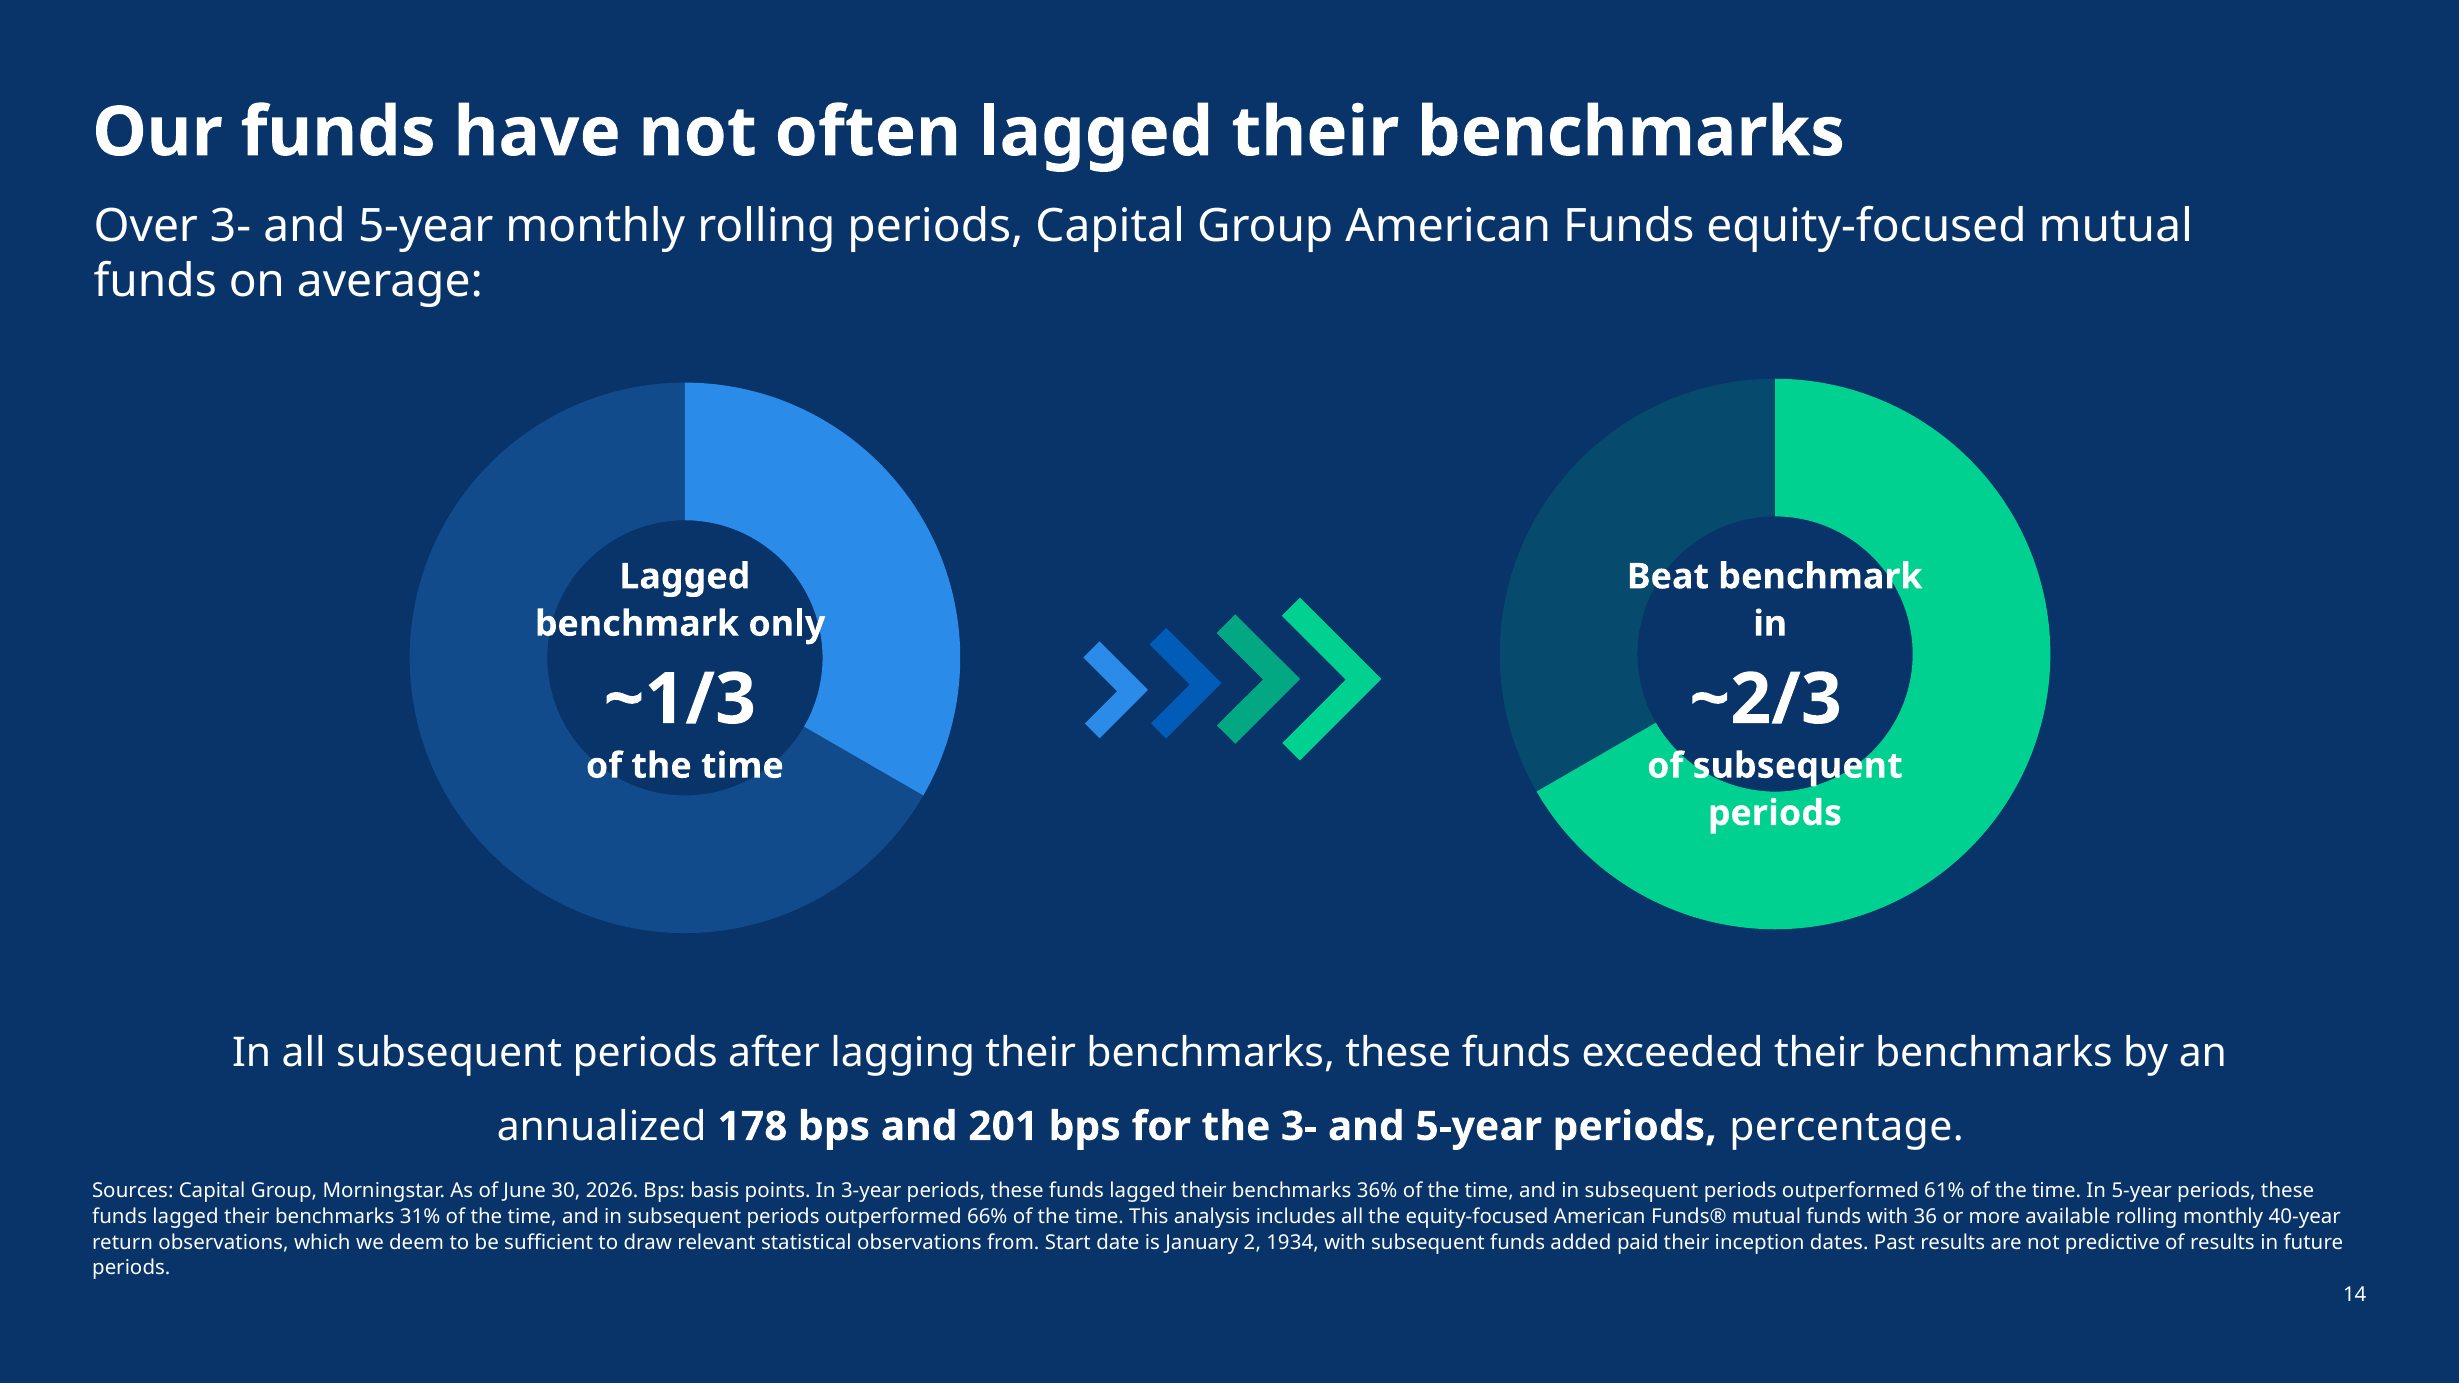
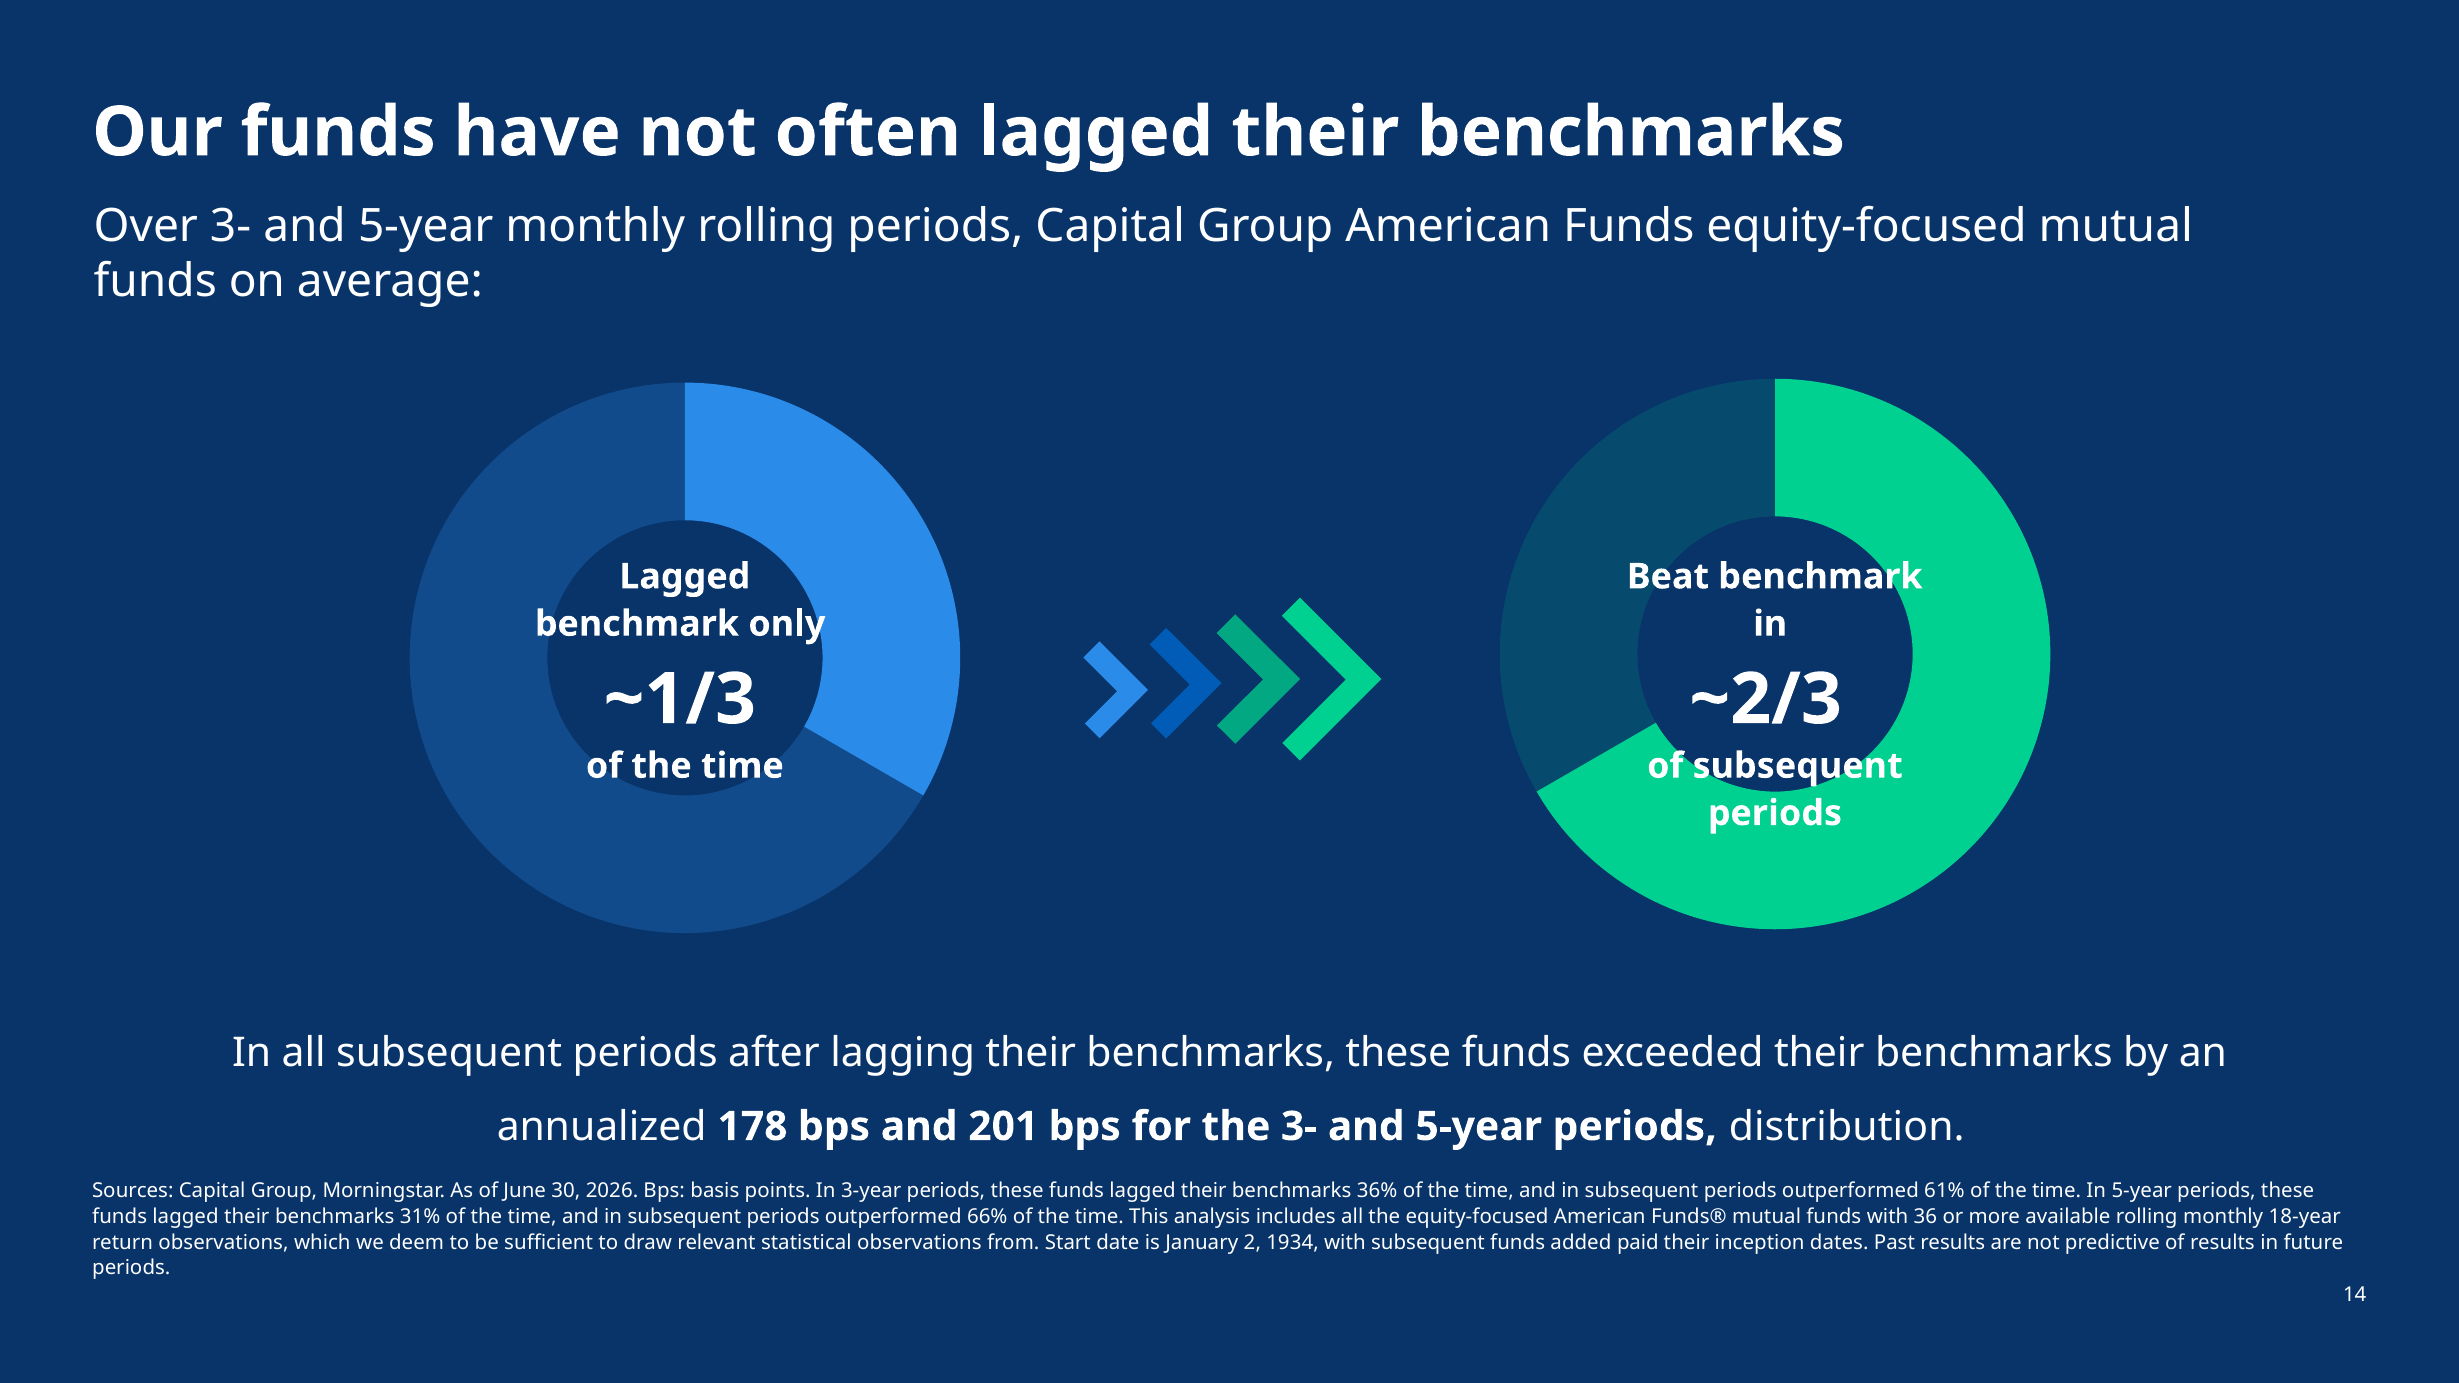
percentage: percentage -> distribution
40-year: 40-year -> 18-year
